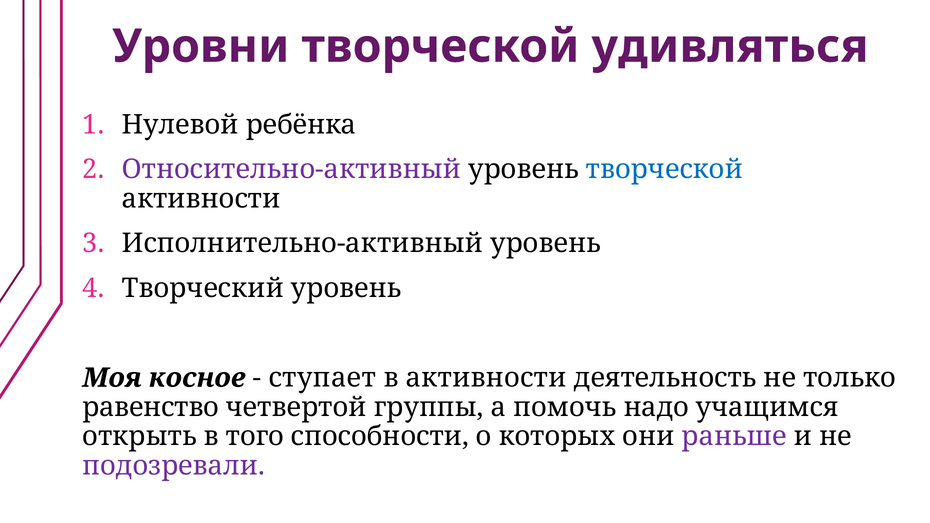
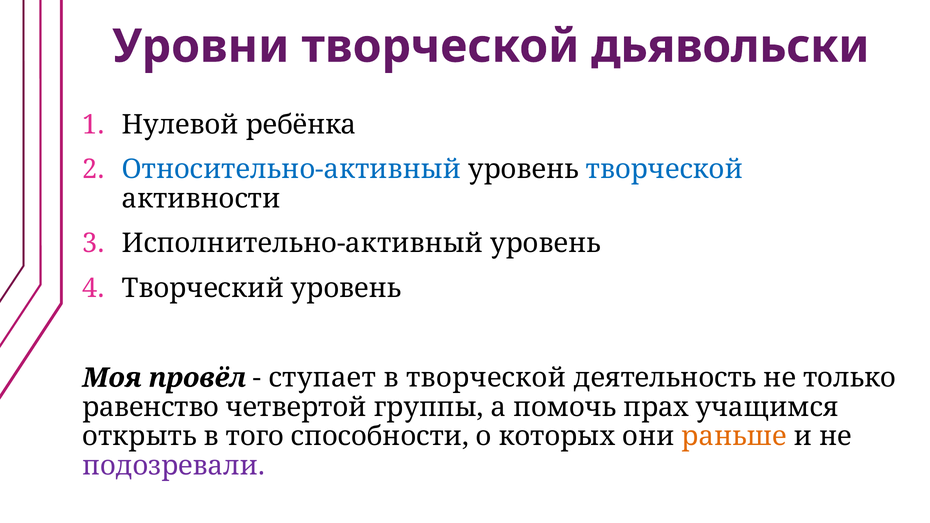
удивляться: удивляться -> дьявольски
Относительно-активный colour: purple -> blue
косное: косное -> провёл
в активности: активности -> творческой
надо: надо -> прах
раньше colour: purple -> orange
